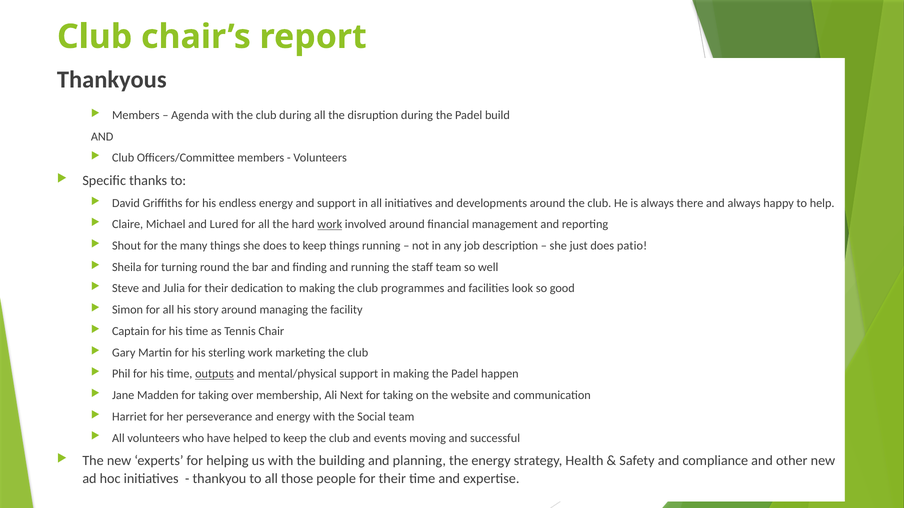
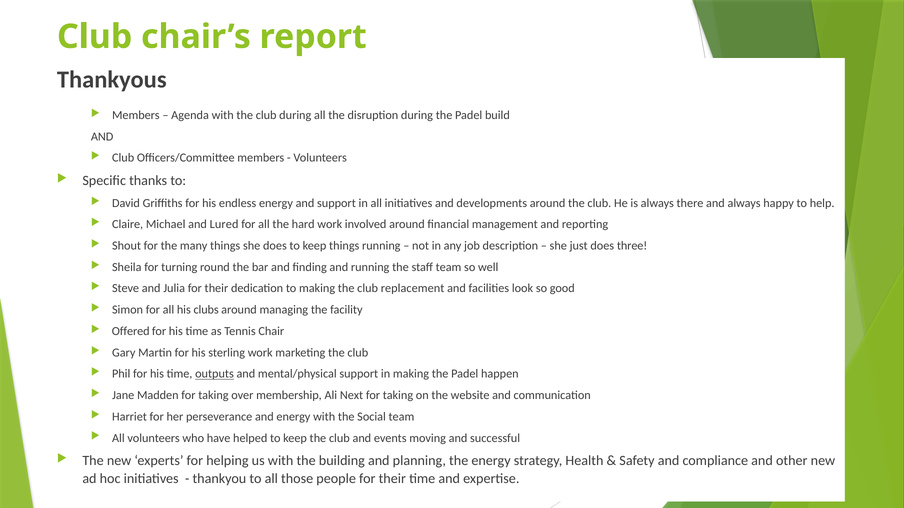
work at (330, 225) underline: present -> none
patio: patio -> three
programmes: programmes -> replacement
story: story -> clubs
Captain: Captain -> Offered
